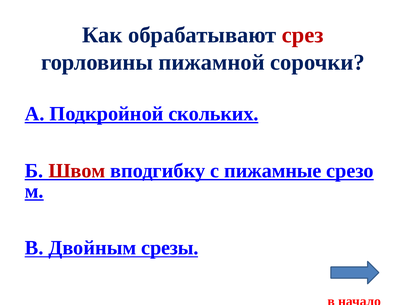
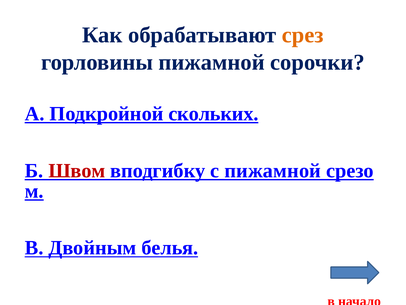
срез colour: red -> orange
с пижамные: пижамные -> пижамной
срезы: срезы -> белья
